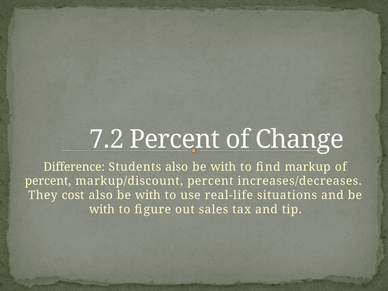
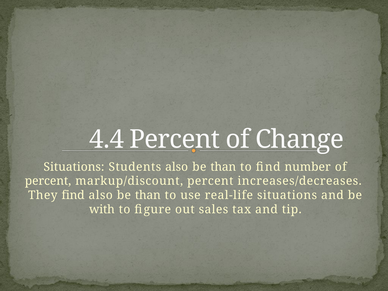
7.2: 7.2 -> 4.4
Difference at (74, 167): Difference -> Situations
with at (223, 167): with -> than
markup: markup -> number
They cost: cost -> find
with at (148, 195): with -> than
